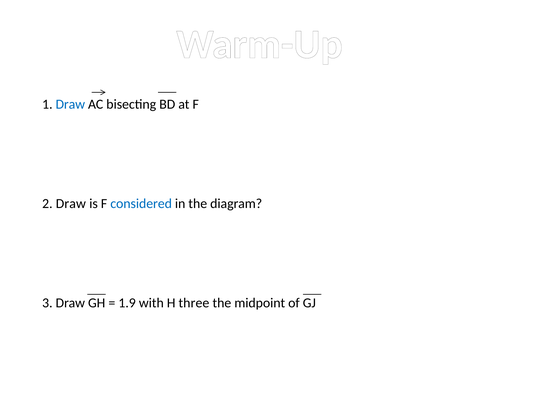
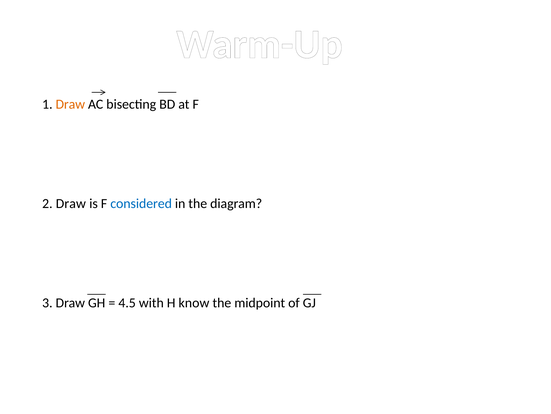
Draw at (70, 104) colour: blue -> orange
1.9: 1.9 -> 4.5
three: three -> know
